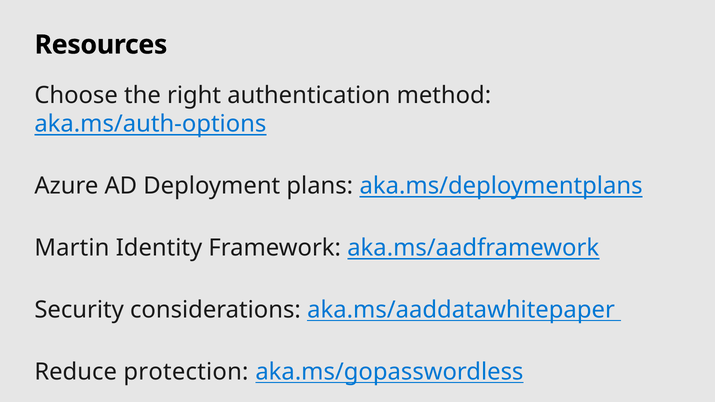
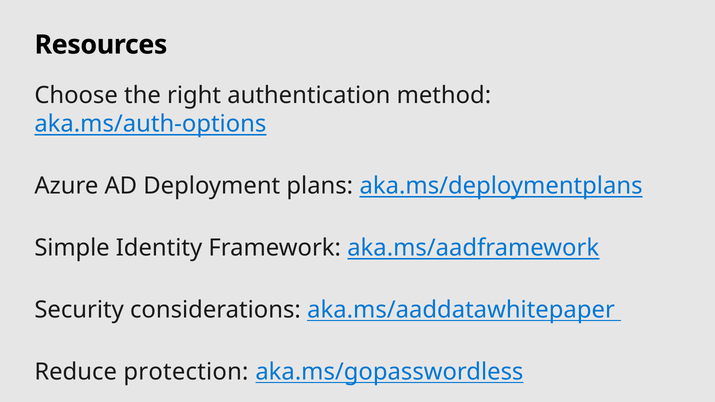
Martin: Martin -> Simple
